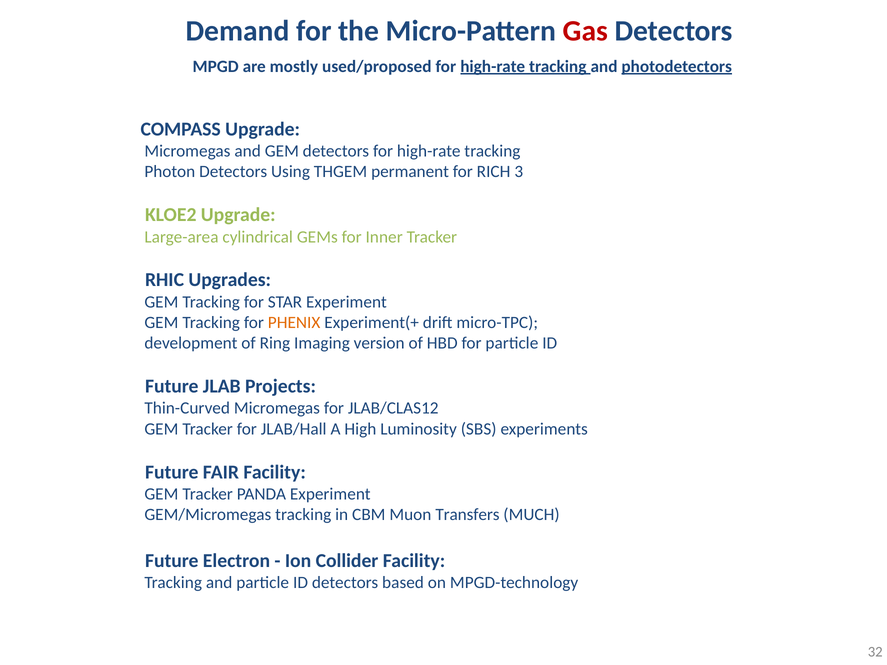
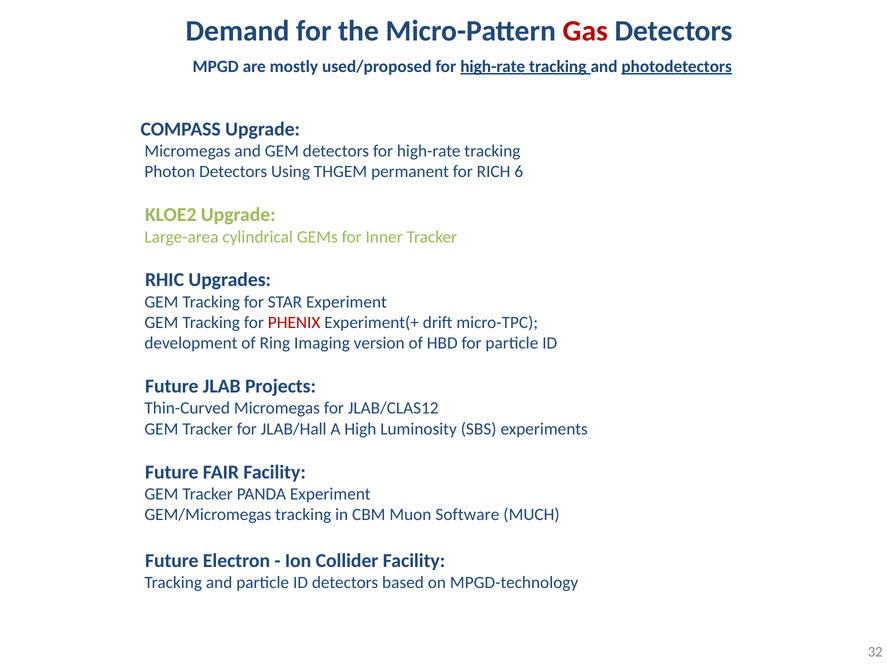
3: 3 -> 6
PHENIX colour: orange -> red
Transfers: Transfers -> Software
